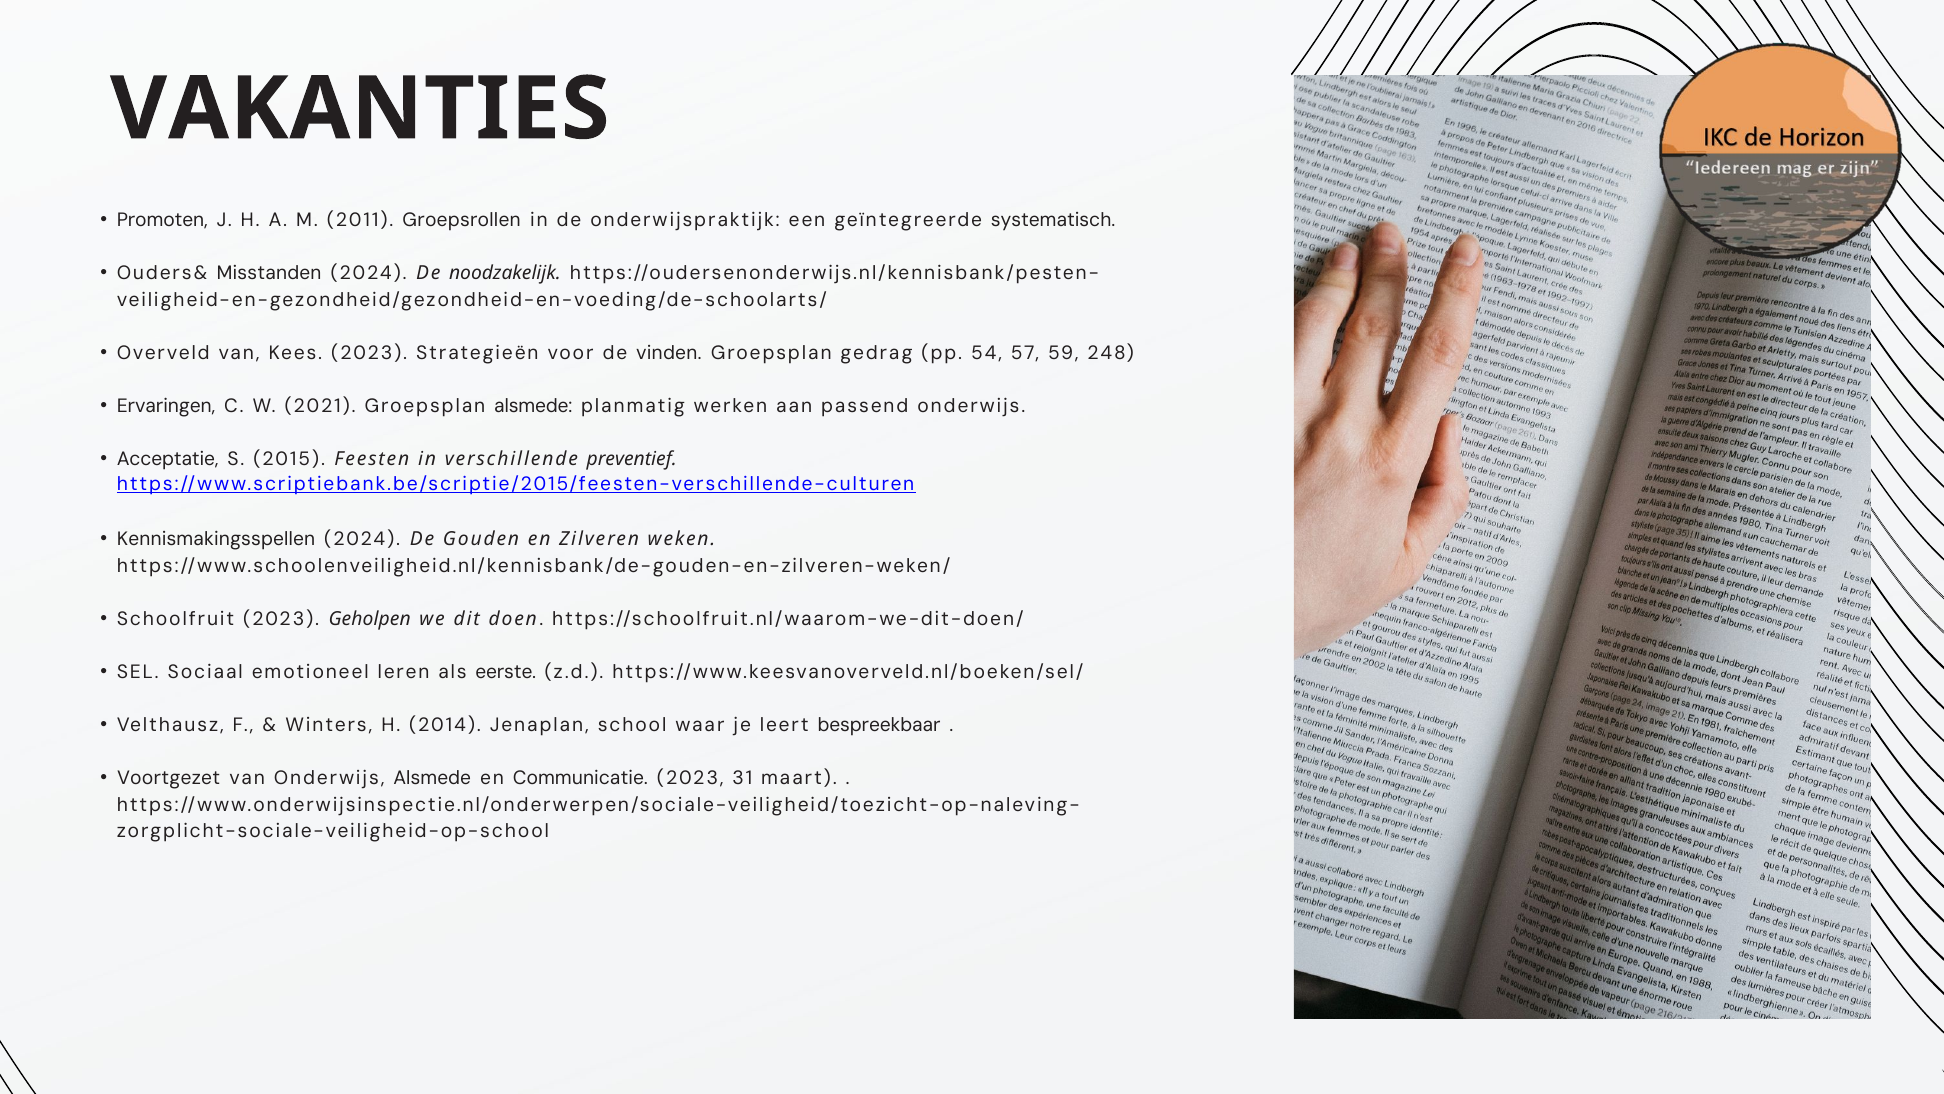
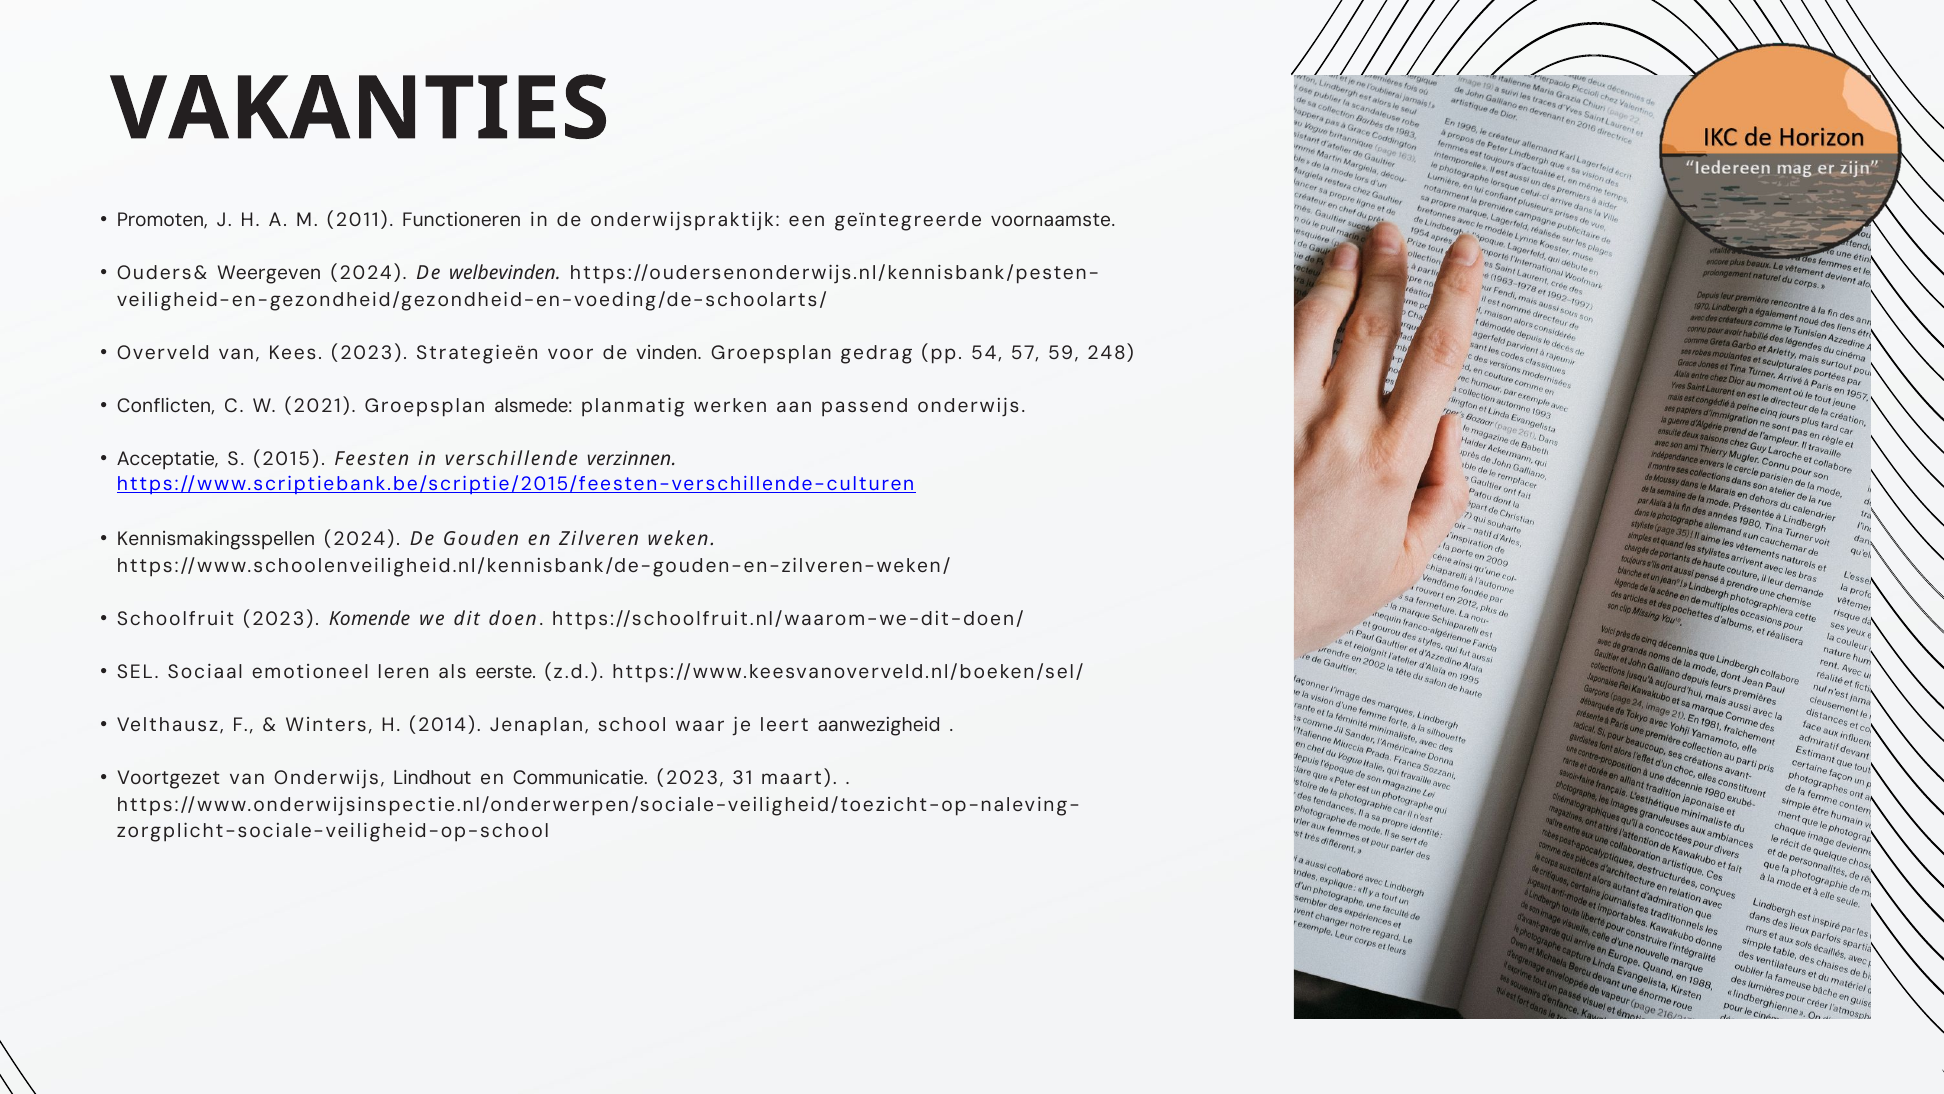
Groepsrollen: Groepsrollen -> Functioneren
systematisch: systematisch -> voornaamste
Misstanden: Misstanden -> Weergeven
noodzakelijk: noodzakelijk -> welbevinden
Ervaringen: Ervaringen -> Conflicten
preventief: preventief -> verzinnen
Geholpen: Geholpen -> Komende
bespreekbaar: bespreekbaar -> aanwezigheid
Onderwijs Alsmede: Alsmede -> Lindhout
